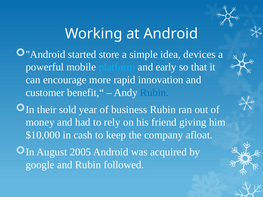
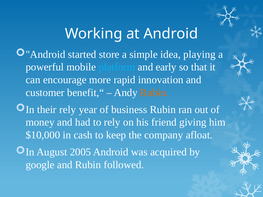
devices: devices -> playing
Rubin at (154, 93) colour: blue -> orange
their sold: sold -> rely
